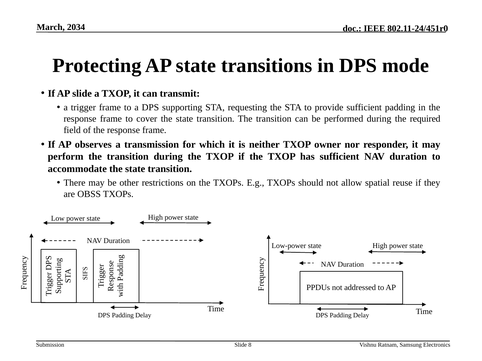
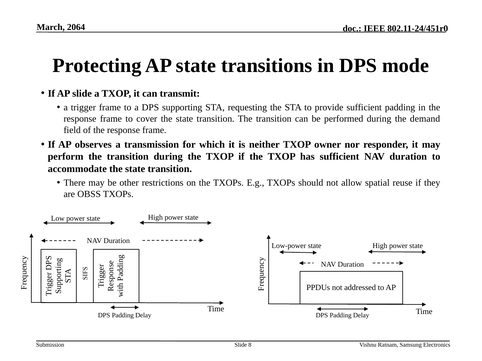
2034: 2034 -> 2064
required: required -> demand
